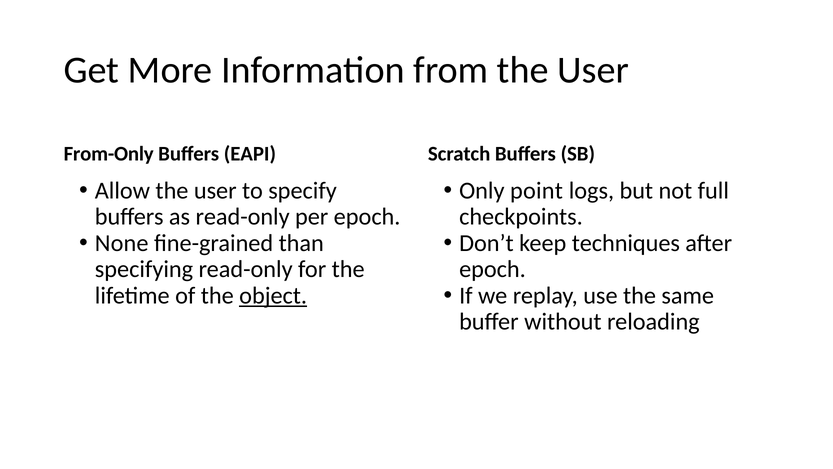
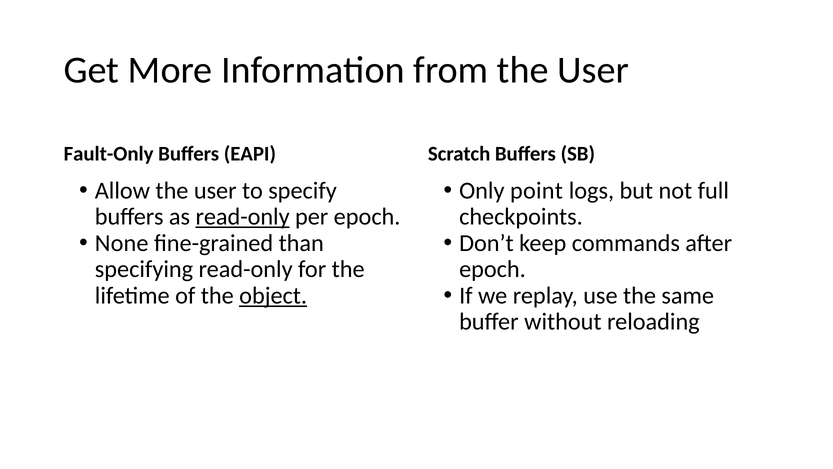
From-Only: From-Only -> Fault-Only
read-only at (243, 217) underline: none -> present
techniques: techniques -> commands
